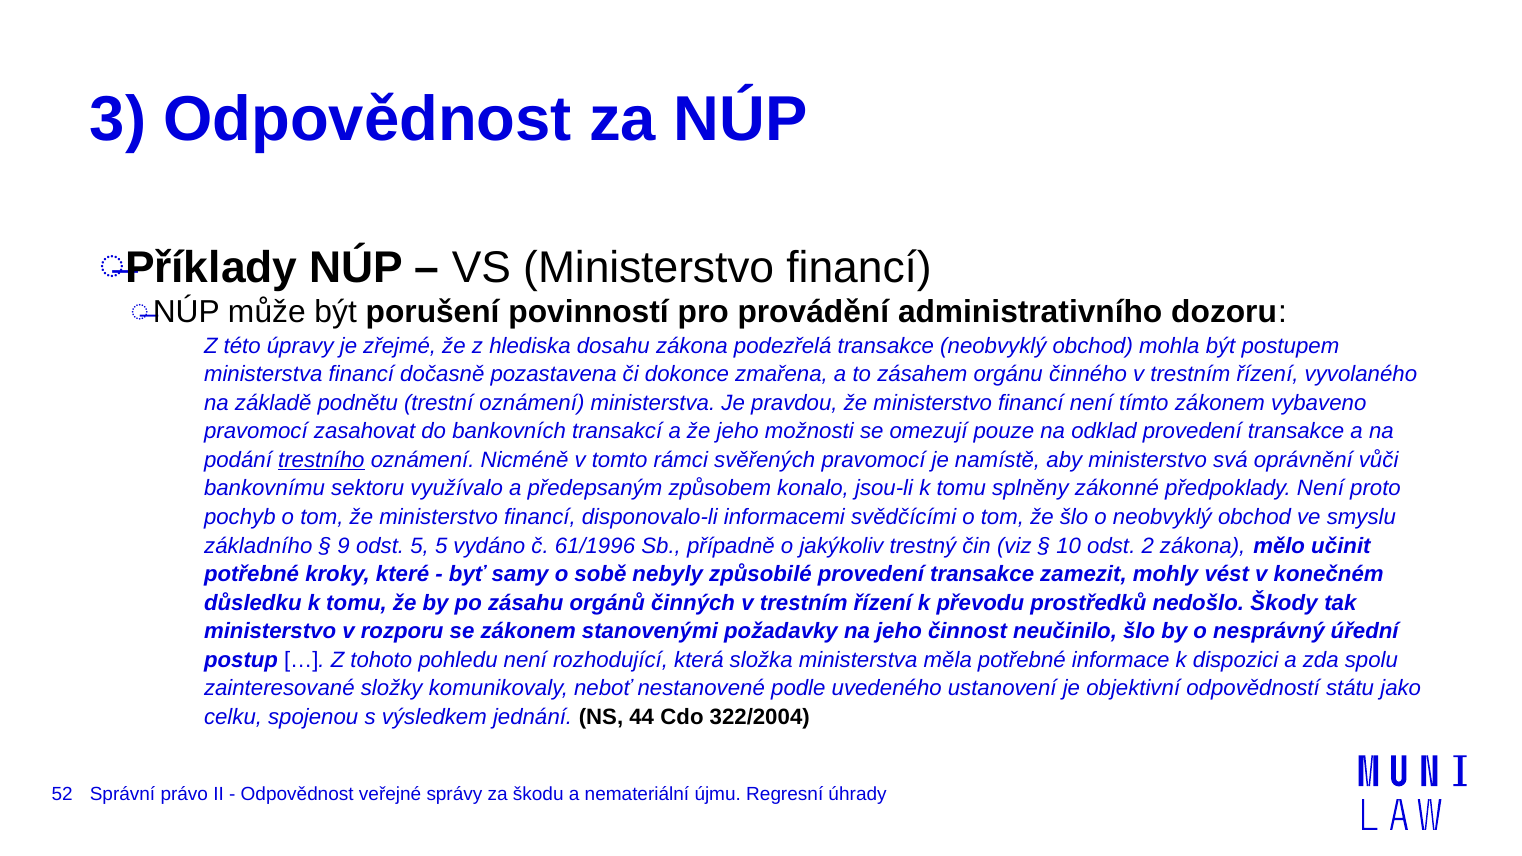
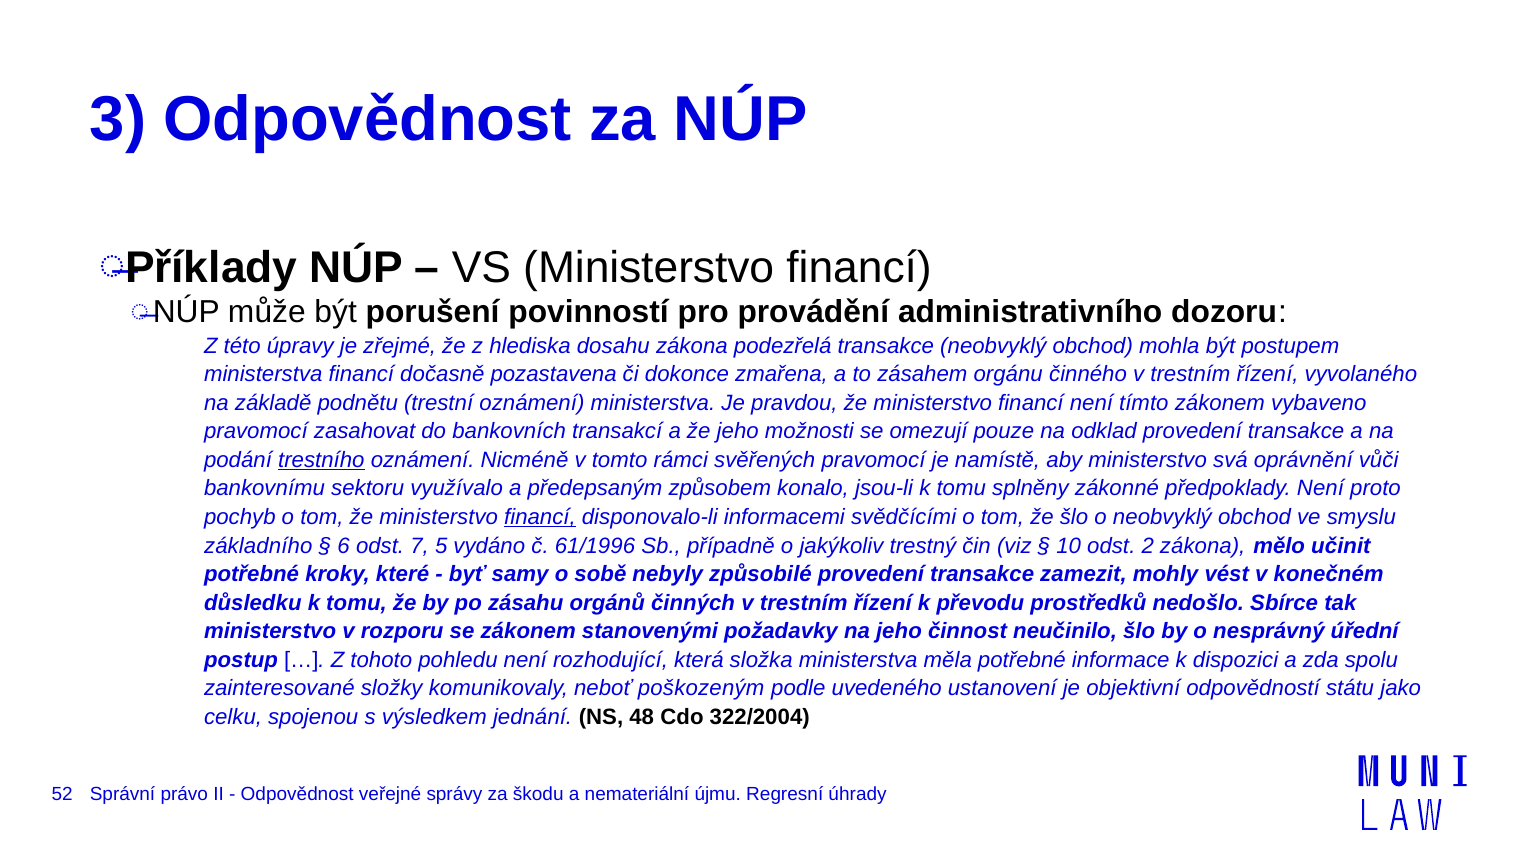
financí at (540, 517) underline: none -> present
9: 9 -> 6
odst 5: 5 -> 7
Škody: Škody -> Sbírce
nestanovené: nestanovené -> poškozeným
44: 44 -> 48
